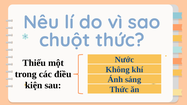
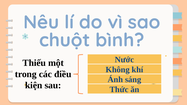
chuột thức: thức -> bình
